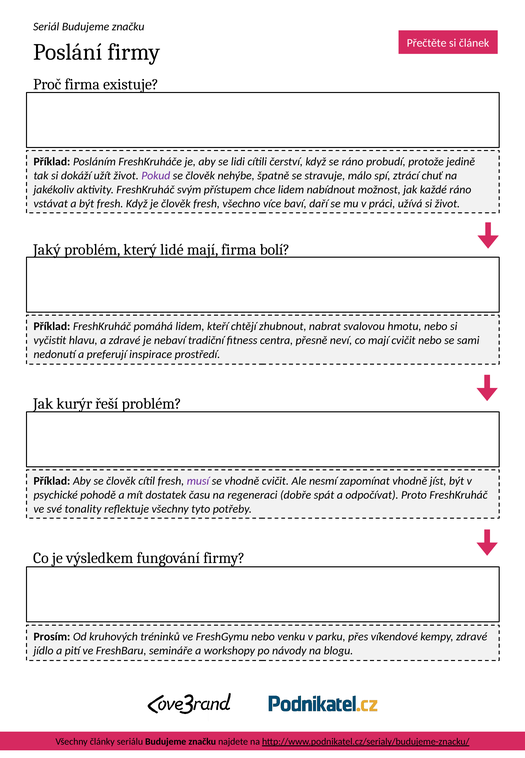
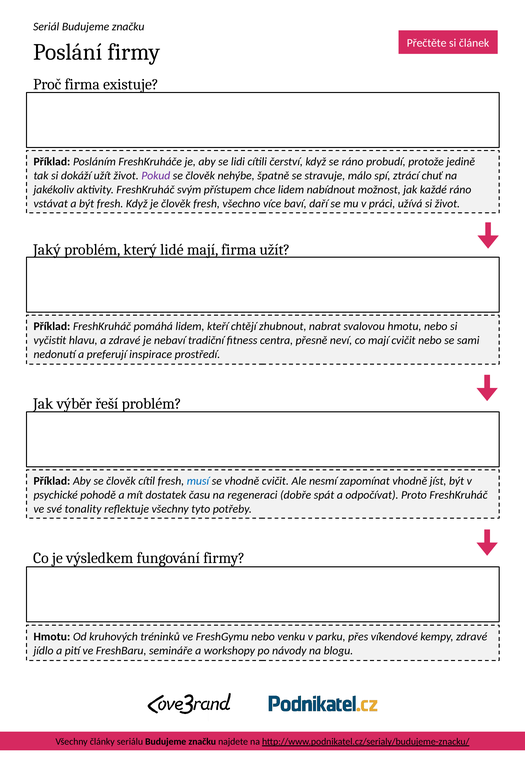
firma bolí: bolí -> užít
kurýr: kurýr -> výběr
musí colour: purple -> blue
Prosím at (52, 637): Prosím -> Hmotu
